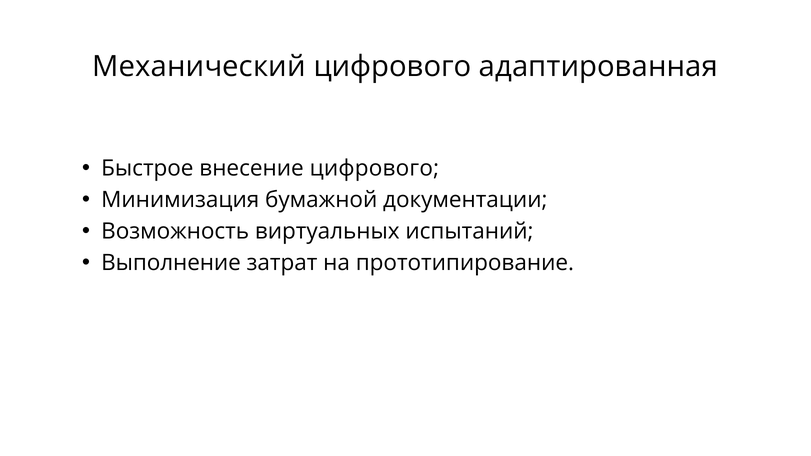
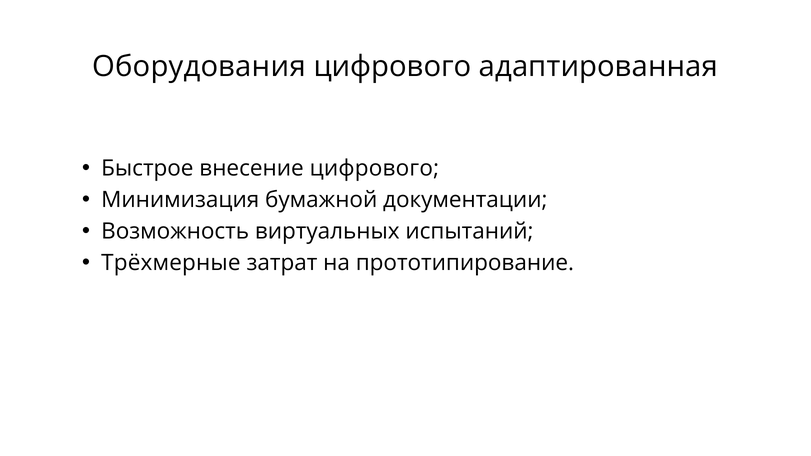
Механический: Механический -> Оборудования
Выполнение: Выполнение -> Трёхмерные
